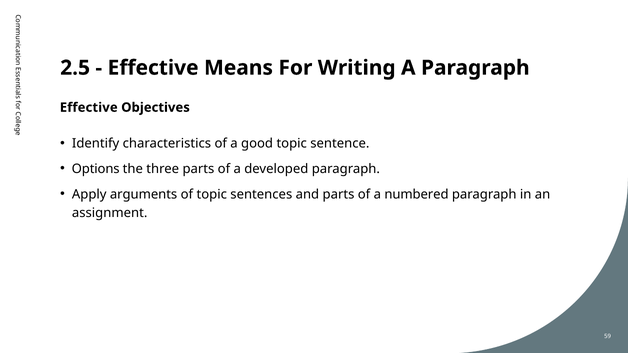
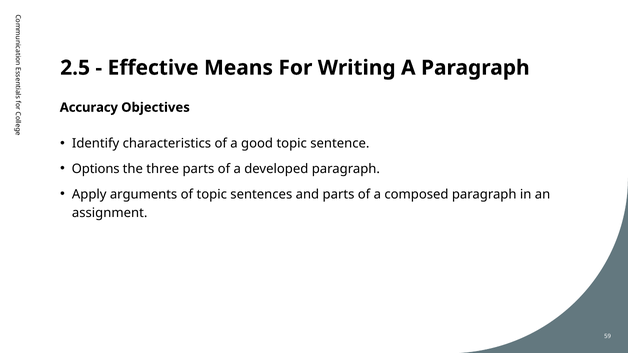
Effective at (89, 108): Effective -> Accuracy
numbered: numbered -> composed
